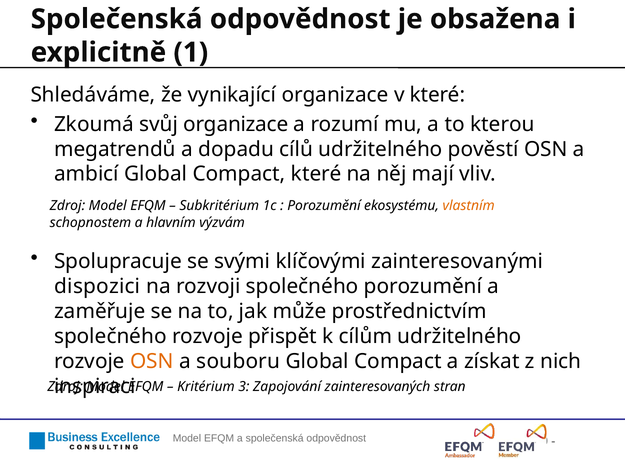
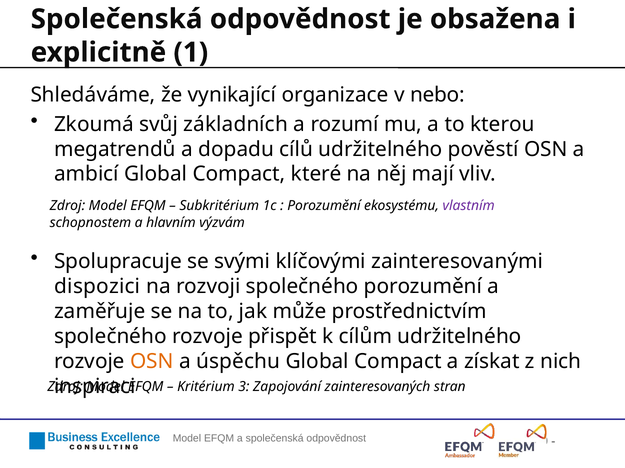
v které: které -> nebo
svůj organizace: organizace -> základních
vlastním colour: orange -> purple
souboru: souboru -> úspěchu
